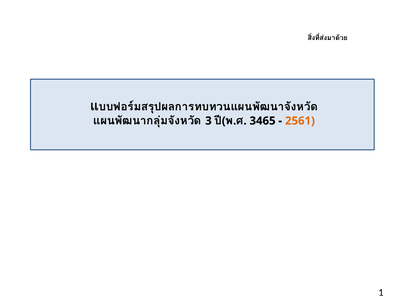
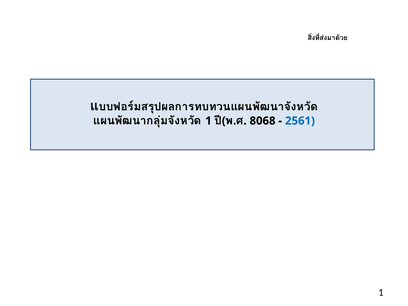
3 at (208, 121): 3 -> 1
3465: 3465 -> 8068
2561 colour: orange -> blue
